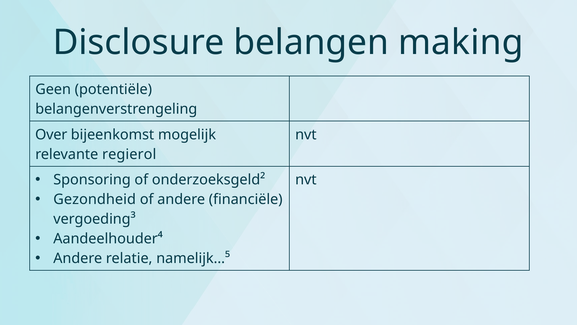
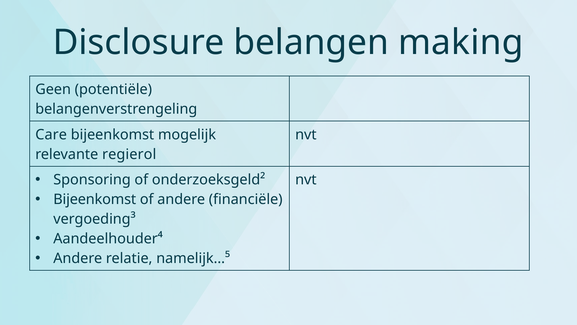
Over: Over -> Care
Gezondheid at (95, 199): Gezondheid -> Bijeenkomst
